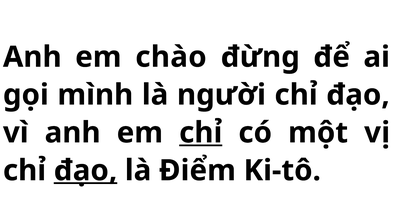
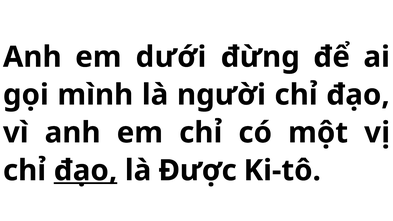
chào: chào -> dưới
chỉ at (201, 133) underline: present -> none
Điểm: Điểm -> Được
